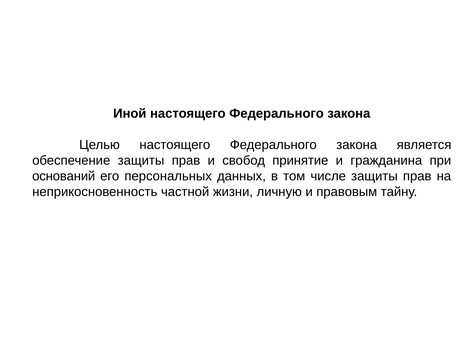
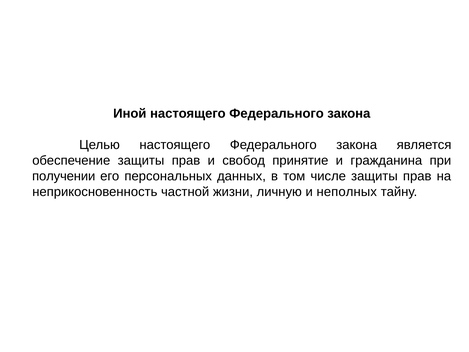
оснований: оснований -> получении
правовым: правовым -> неполных
